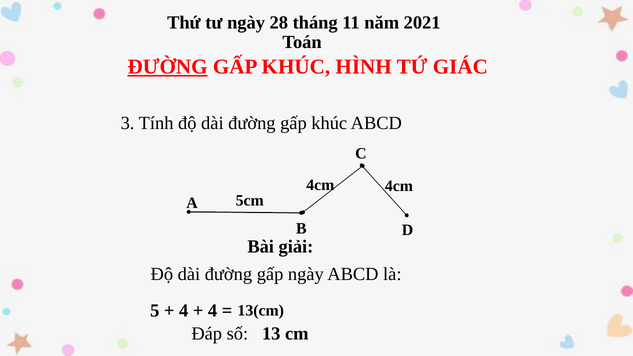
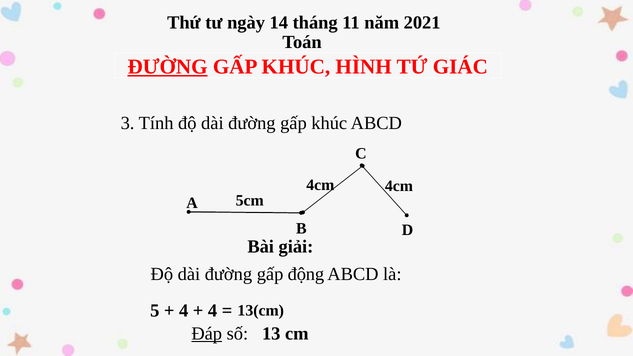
28: 28 -> 14
gấp ngày: ngày -> động
Đáp underline: none -> present
